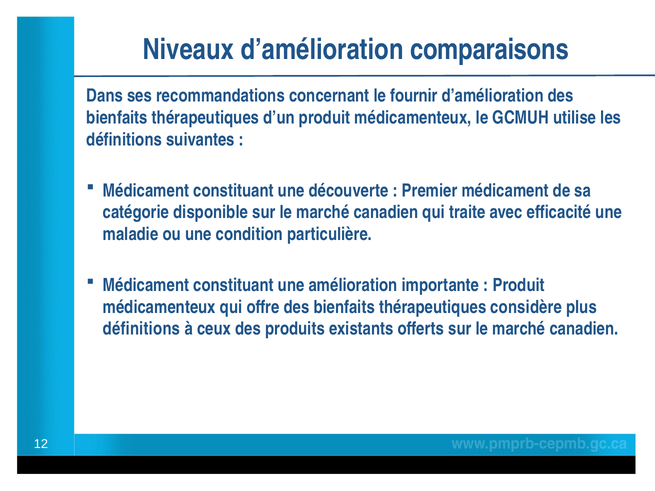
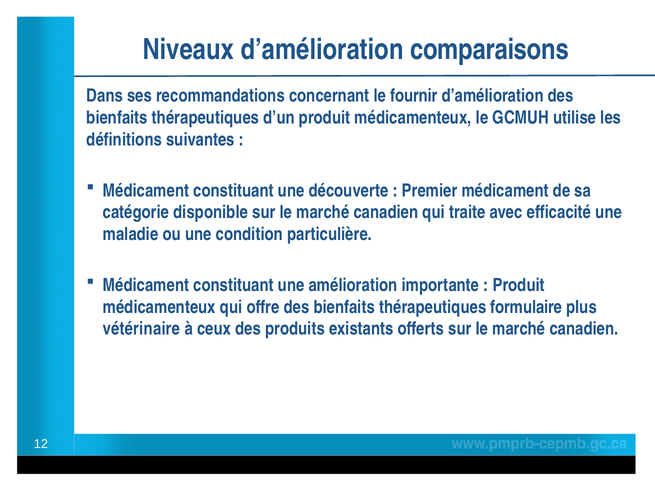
considère: considère -> formulaire
définitions at (142, 329): définitions -> vétérinaire
